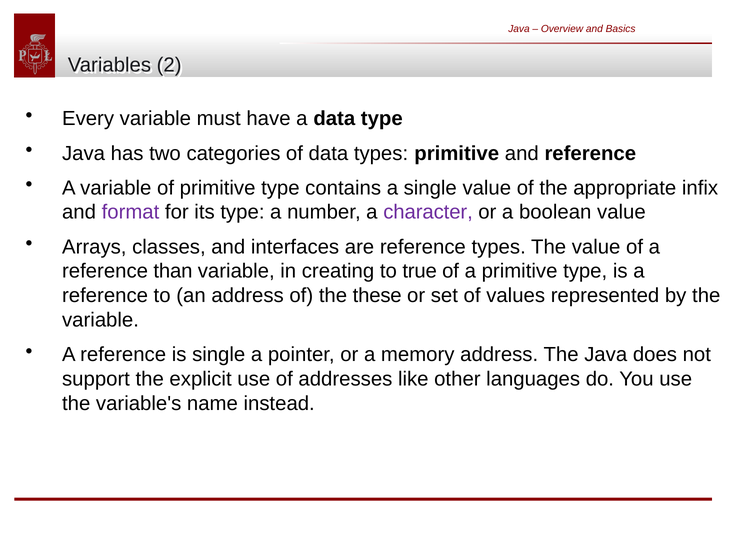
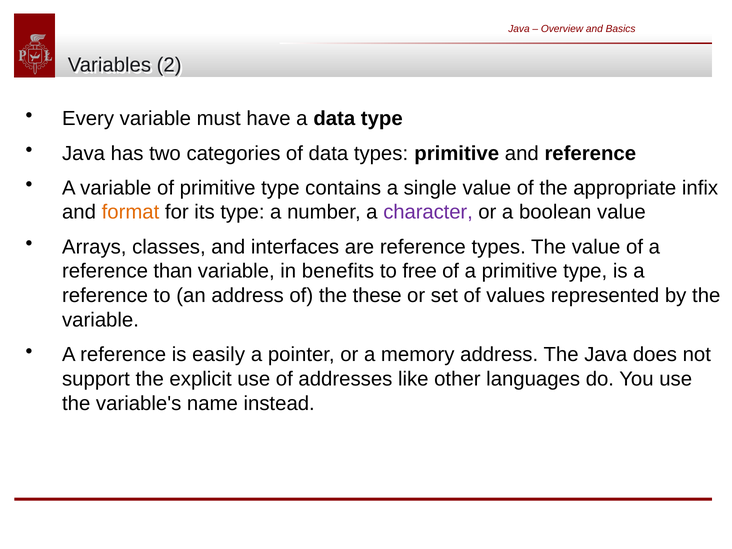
format colour: purple -> orange
creating: creating -> benefits
true: true -> free
is single: single -> easily
